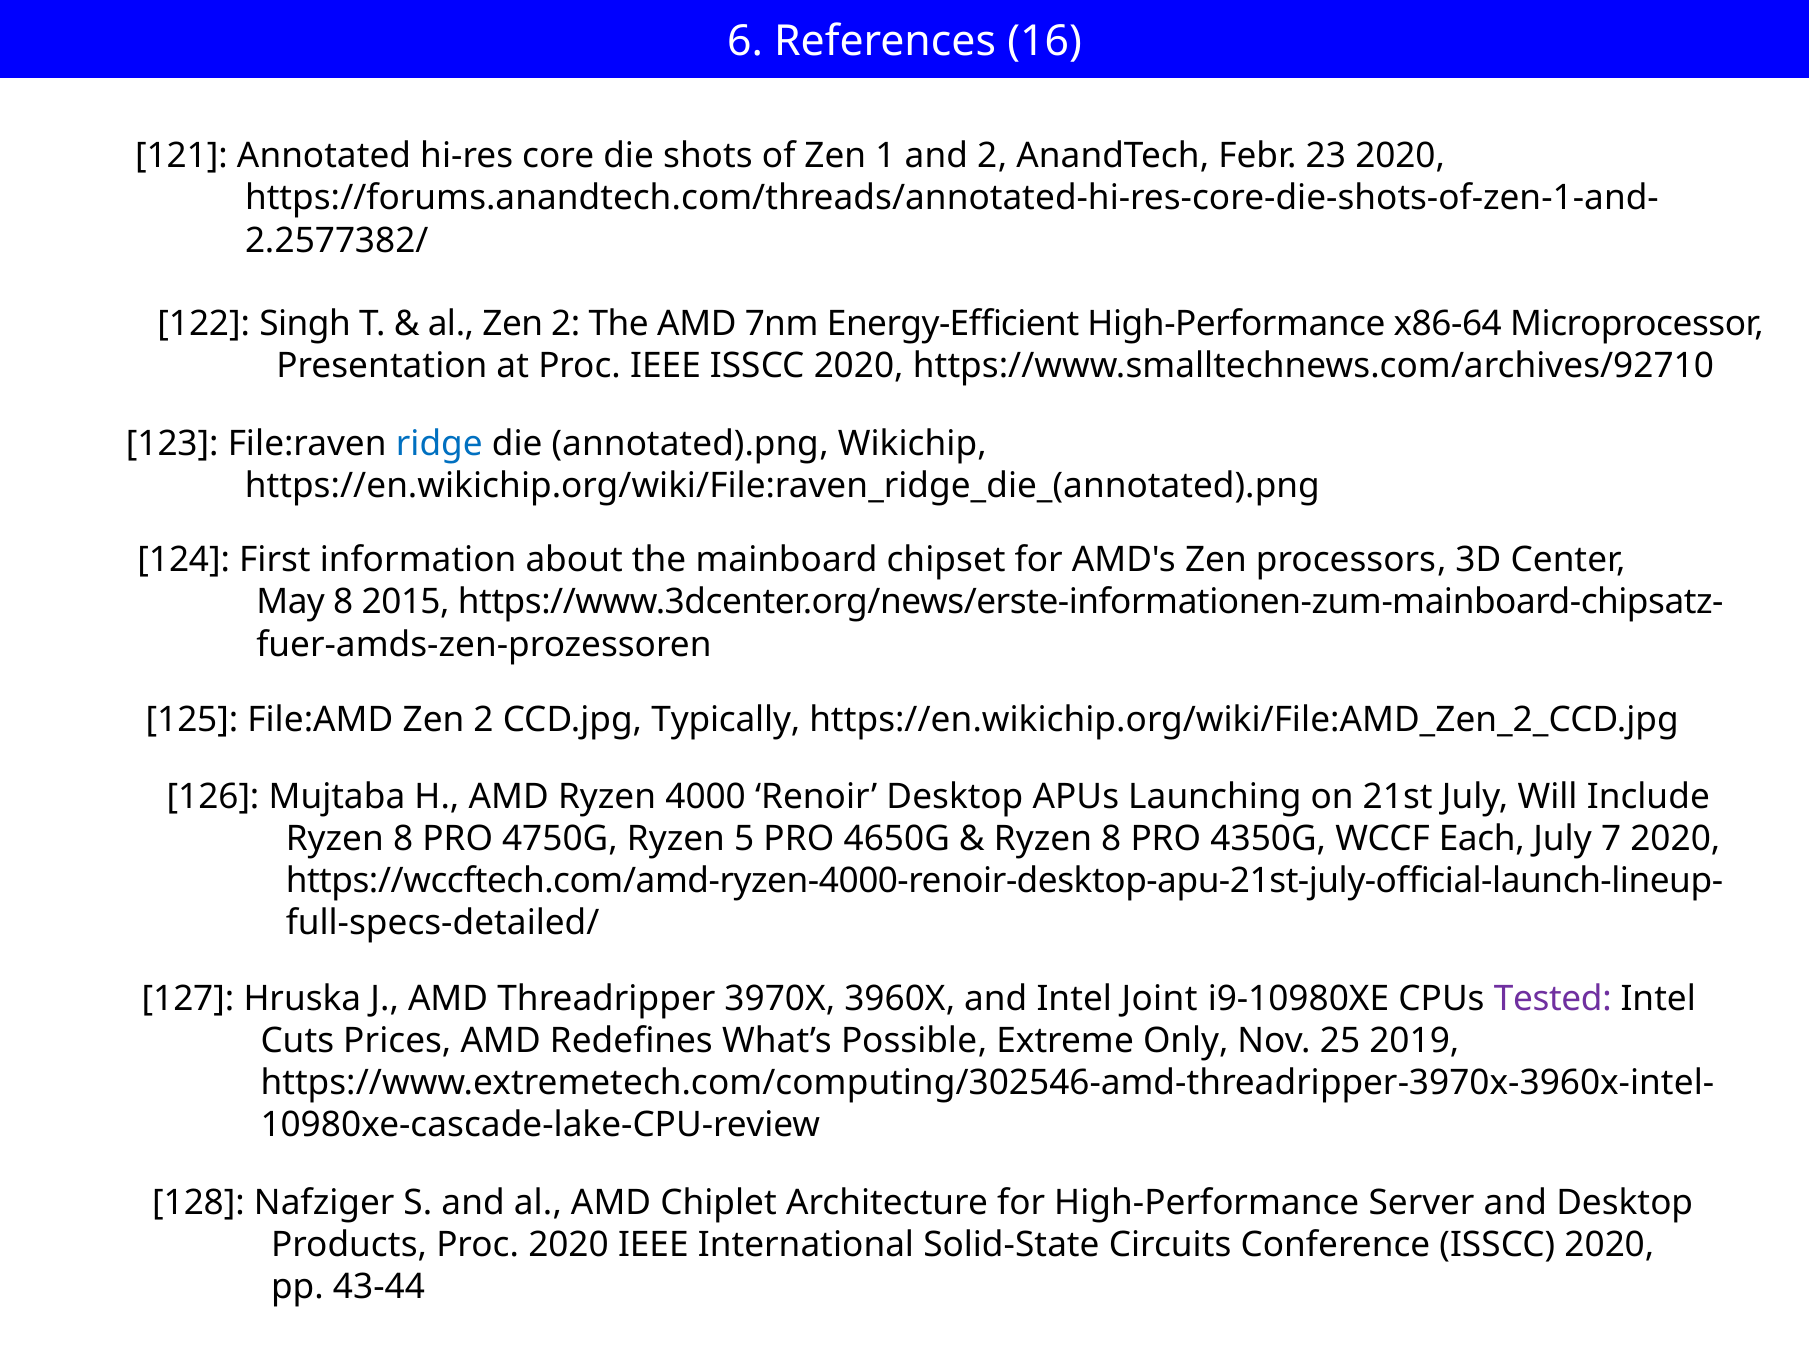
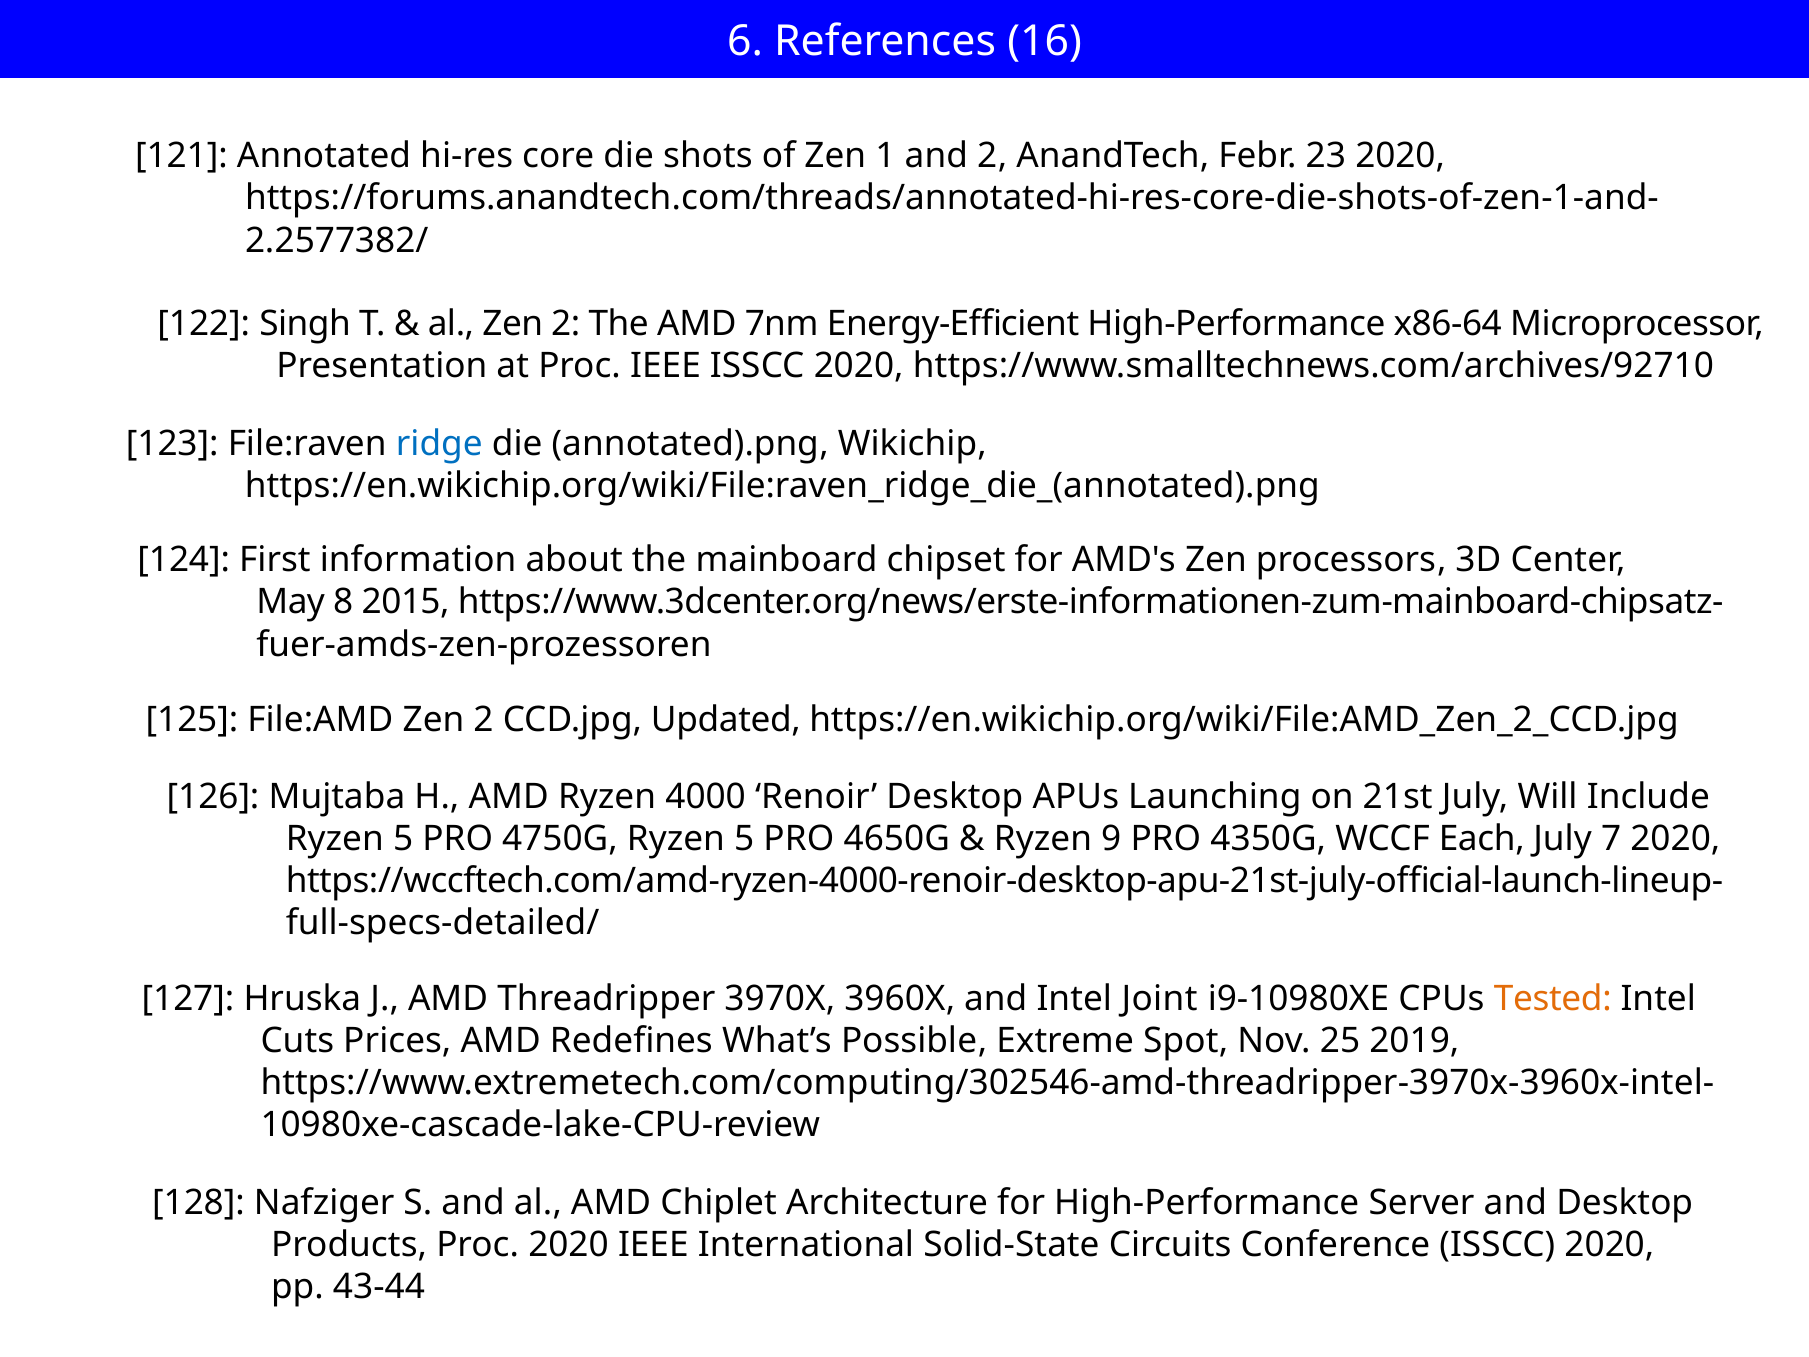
Typically: Typically -> Updated
8 at (403, 838): 8 -> 5
8 at (1111, 838): 8 -> 9
Tested colour: purple -> orange
Only: Only -> Spot
